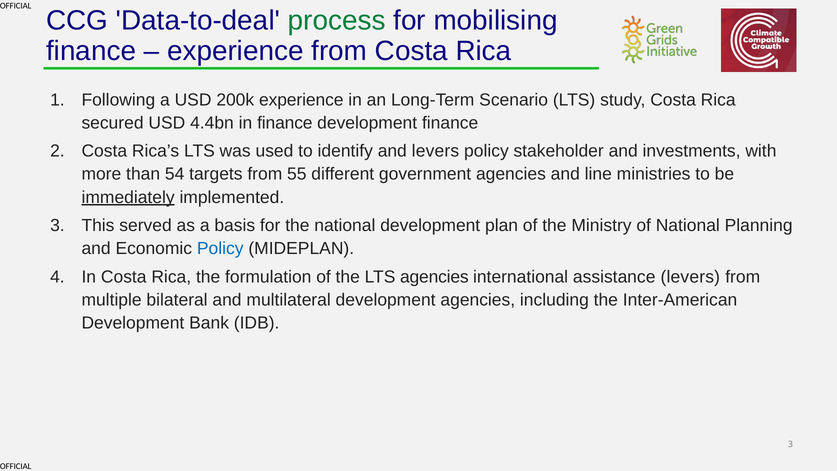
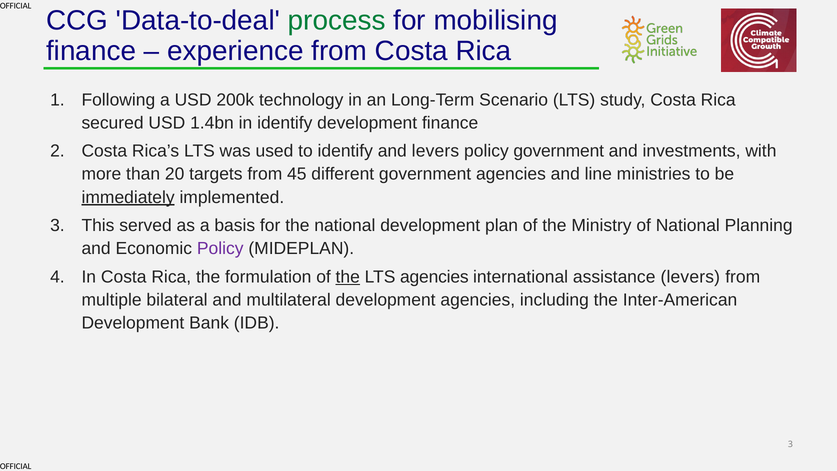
200k experience: experience -> technology
4.4bn: 4.4bn -> 1.4bn
in finance: finance -> identify
policy stakeholder: stakeholder -> government
54: 54 -> 20
55: 55 -> 45
Policy at (220, 248) colour: blue -> purple
the at (348, 277) underline: none -> present
